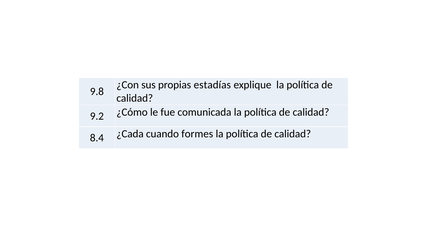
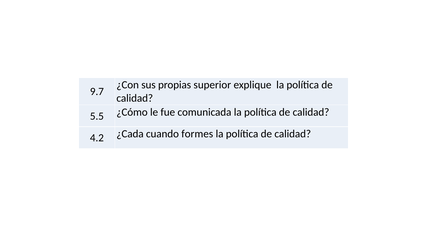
estadías: estadías -> superior
9.8: 9.8 -> 9.7
9.2: 9.2 -> 5.5
8.4: 8.4 -> 4.2
